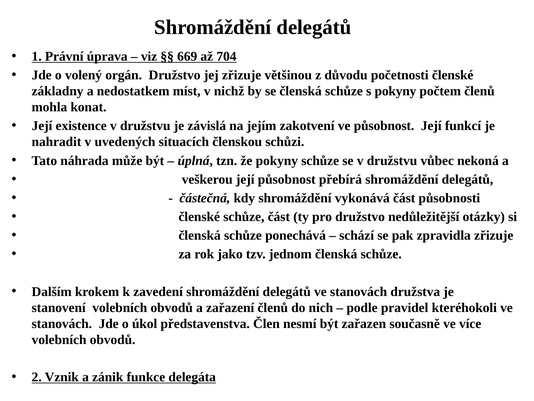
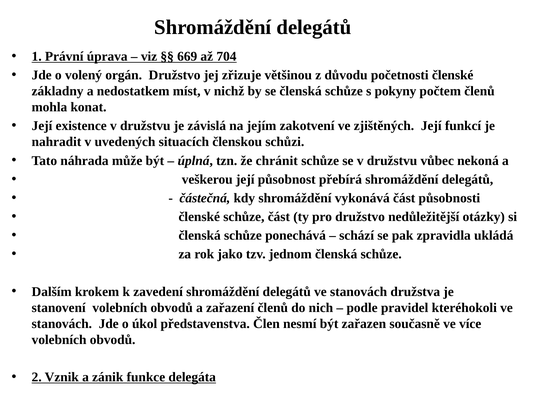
ve působnost: působnost -> zjištěných
že pokyny: pokyny -> chránit
zpravidla zřizuje: zřizuje -> ukládá
